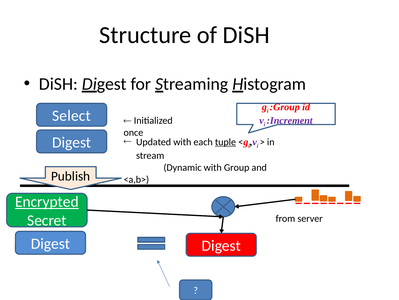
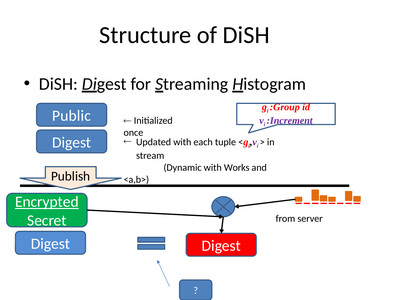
Select: Select -> Public
tuple underline: present -> none
Group: Group -> Works
